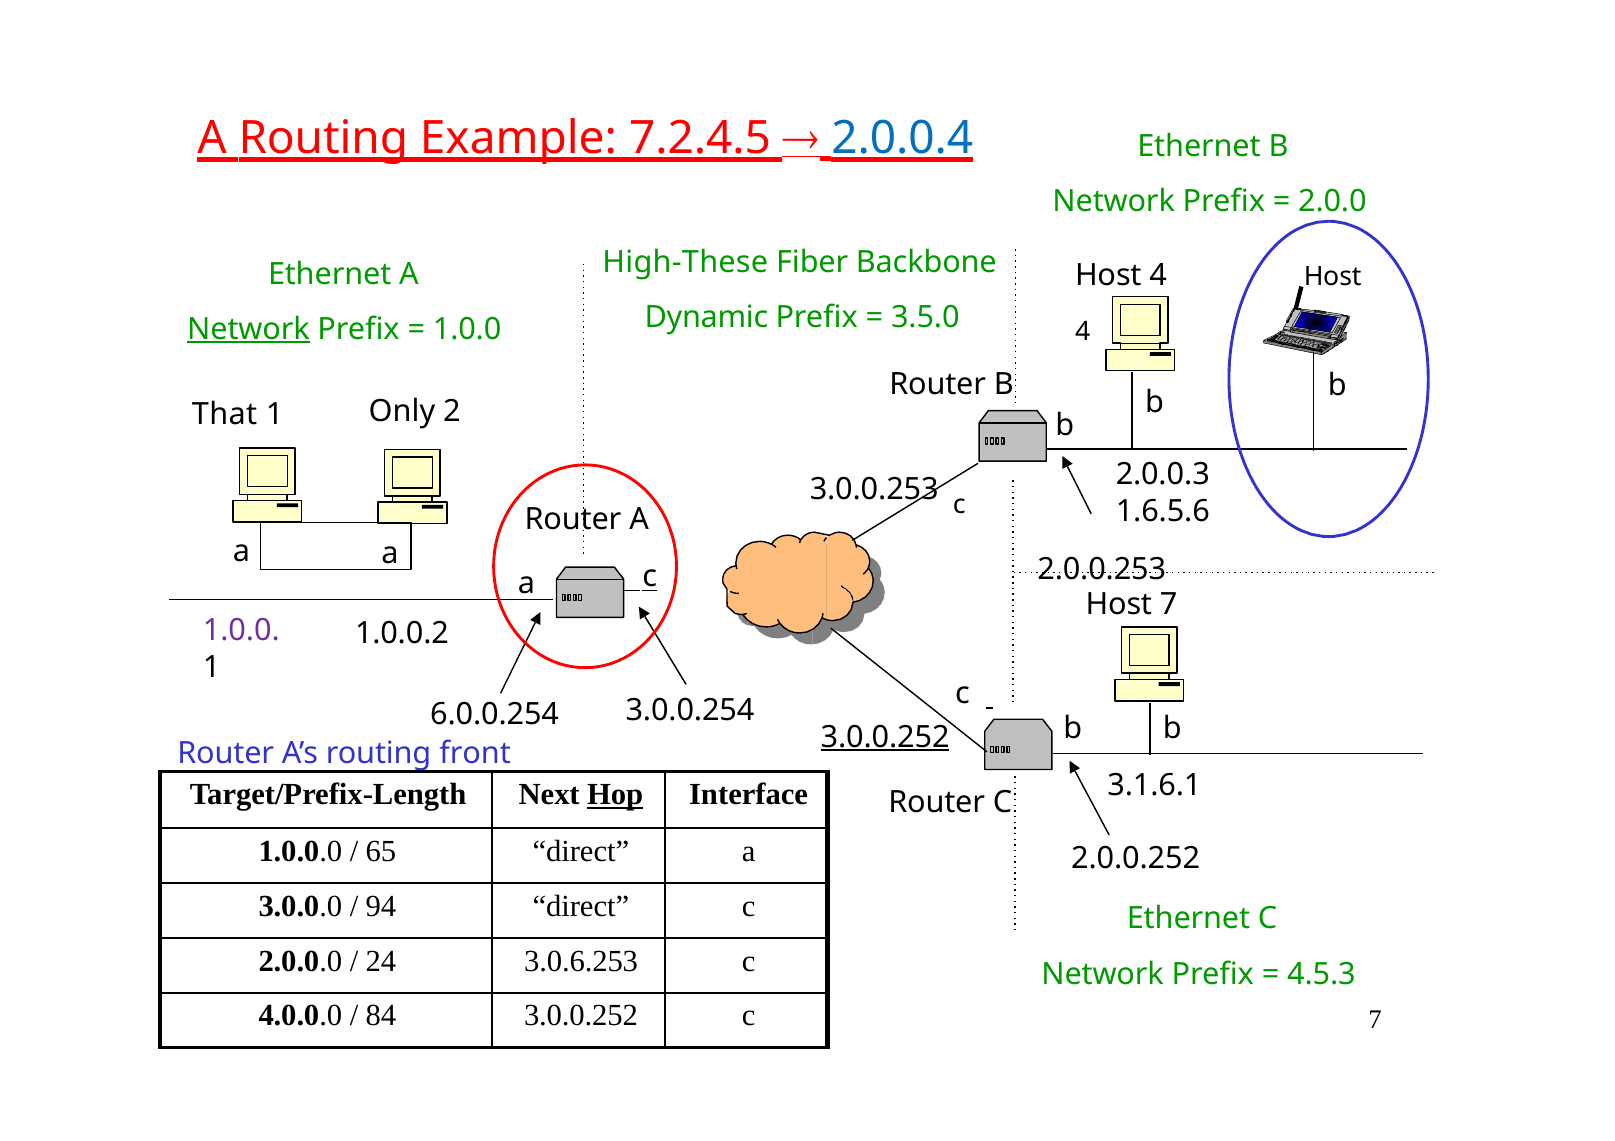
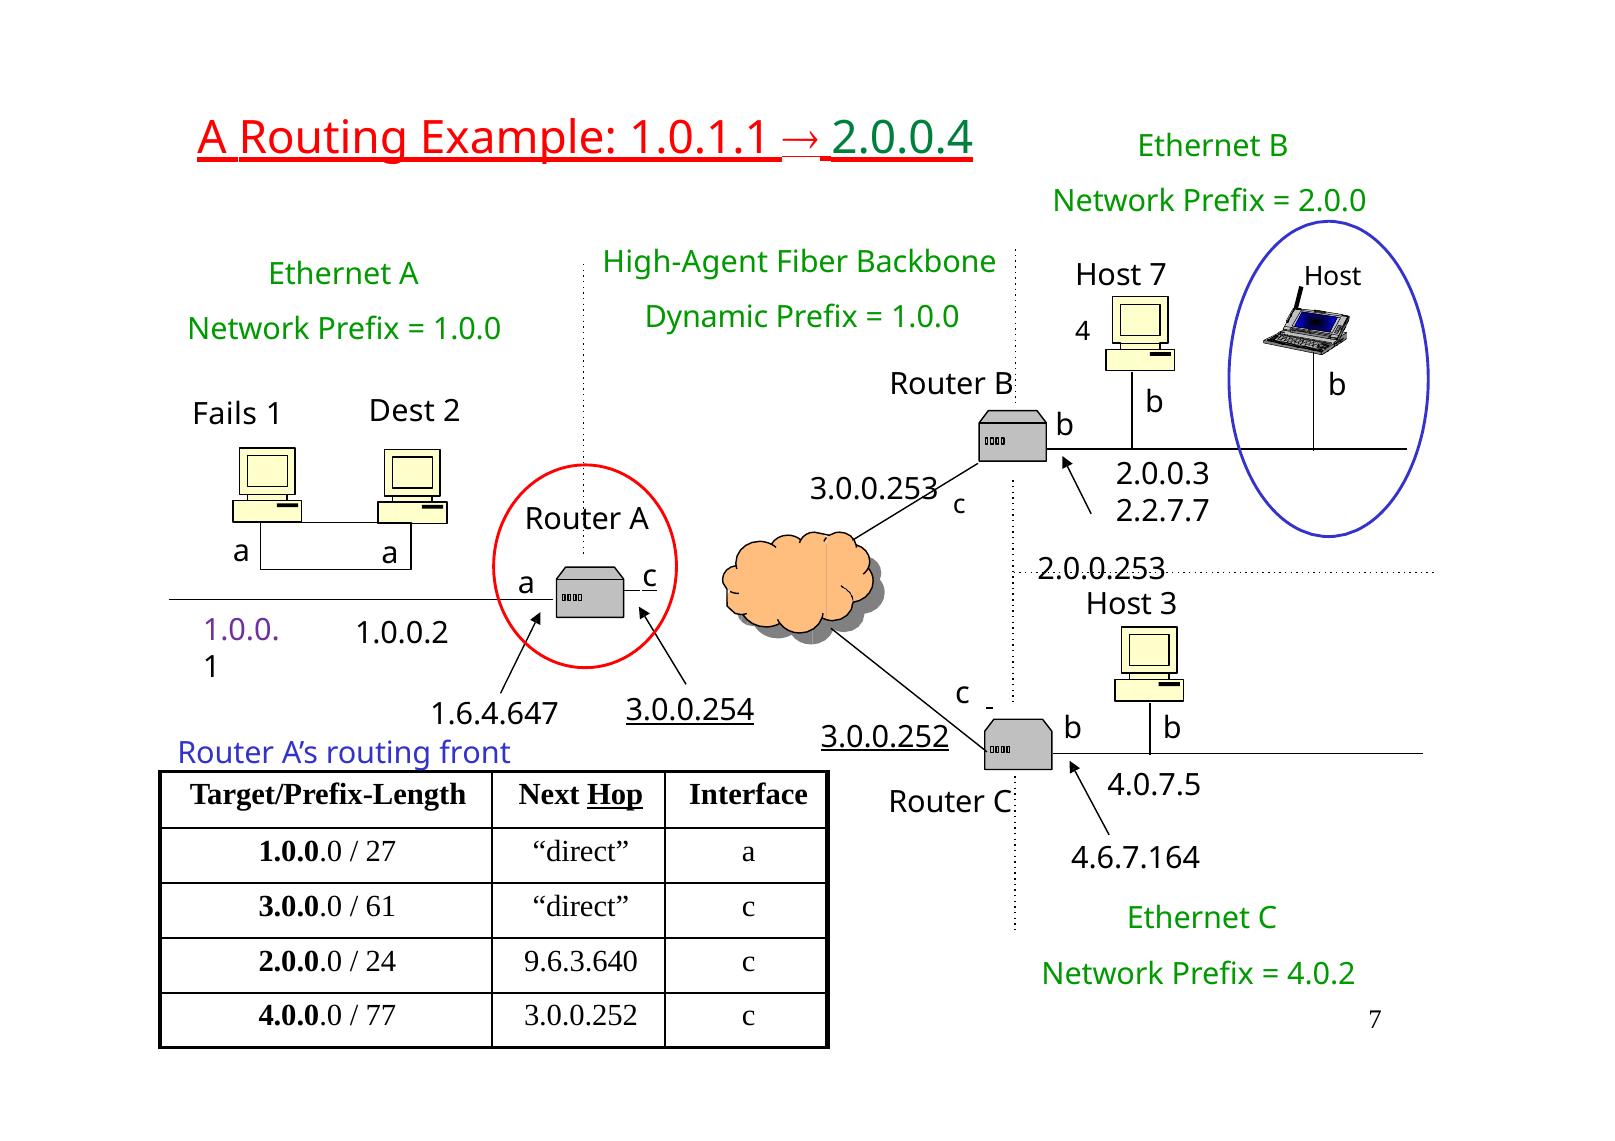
7.2.4.5: 7.2.4.5 -> 1.0.1.1
2.0.0.4 colour: blue -> green
High-These: High-These -> High-Agent
4 at (1158, 276): 4 -> 7
3.5.0 at (925, 318): 3.5.0 -> 1.0.0
Network at (248, 329) underline: present -> none
That: That -> Fails
Only: Only -> Dest
1.6.5.6: 1.6.5.6 -> 2.2.7.7
Host 7: 7 -> 3
3.0.0.254 underline: none -> present
6.0.0.254: 6.0.0.254 -> 1.6.4.647
3.1.6.1: 3.1.6.1 -> 4.0.7.5
65: 65 -> 27
2.0.0.252: 2.0.0.252 -> 4.6.7.164
94: 94 -> 61
3.0.6.253: 3.0.6.253 -> 9.6.3.640
4.5.3: 4.5.3 -> 4.0.2
84: 84 -> 77
